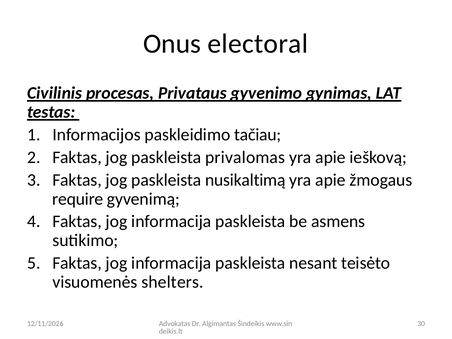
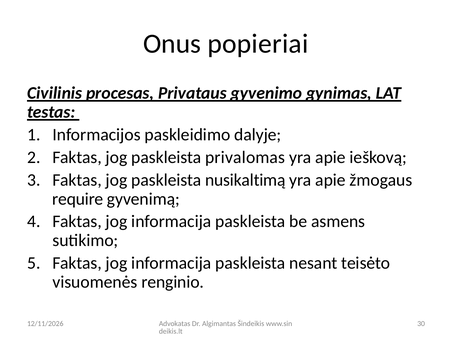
electoral: electoral -> popieriai
tačiau: tačiau -> dalyje
shelters: shelters -> renginio
